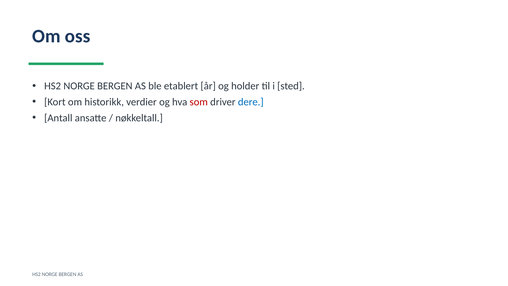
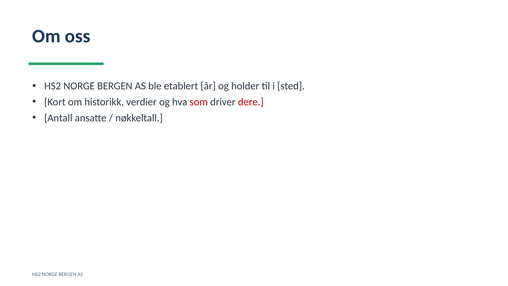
dere colour: blue -> red
